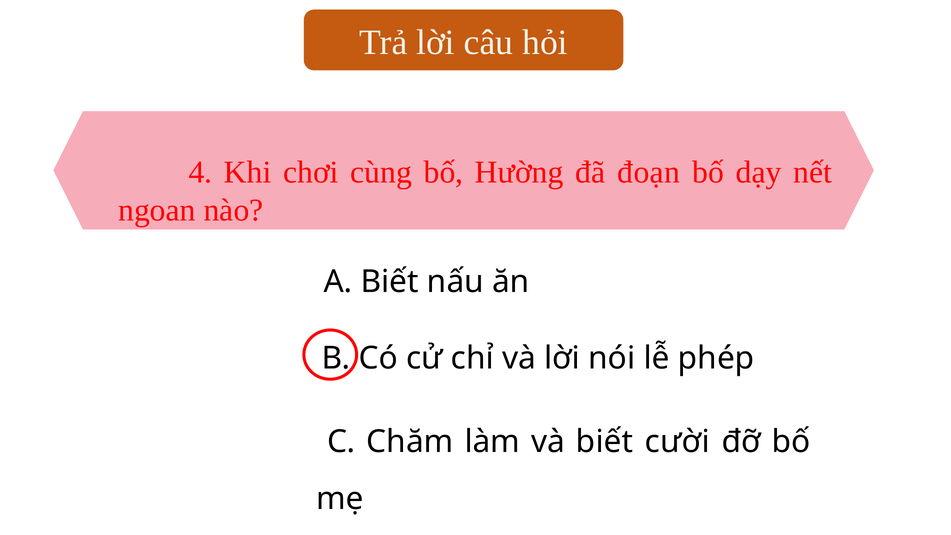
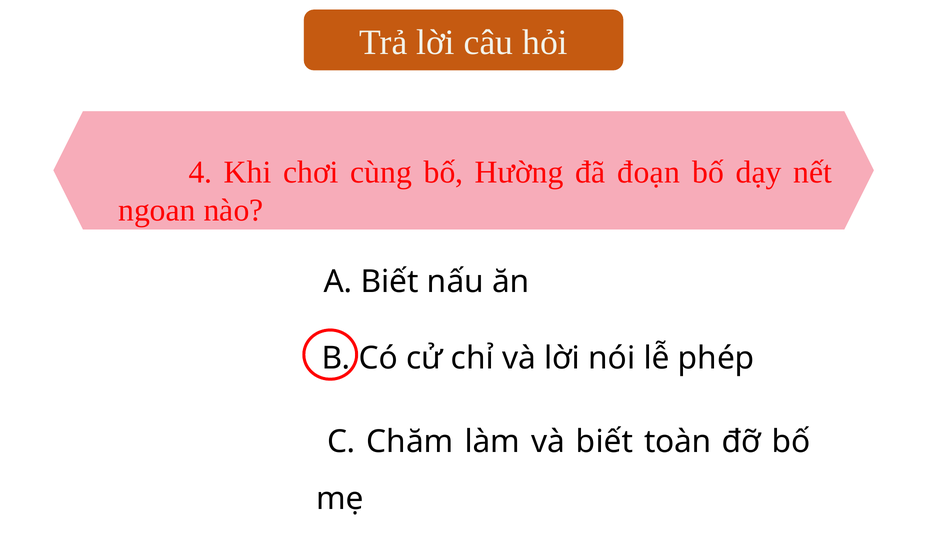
cười: cười -> toàn
